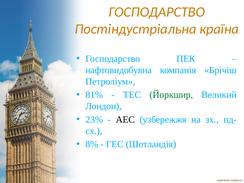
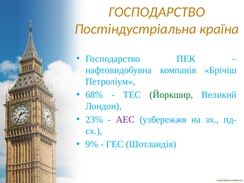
81%: 81% -> 68%
АЕС colour: black -> purple
8%: 8% -> 9%
